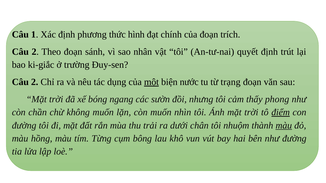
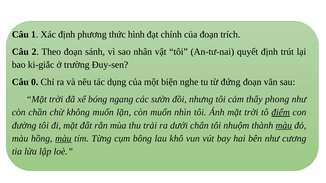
2 at (35, 82): 2 -> 0
một underline: present -> none
nước: nước -> nghe
trạng: trạng -> đứng
màu at (63, 139) underline: none -> present
như đường: đường -> cương
